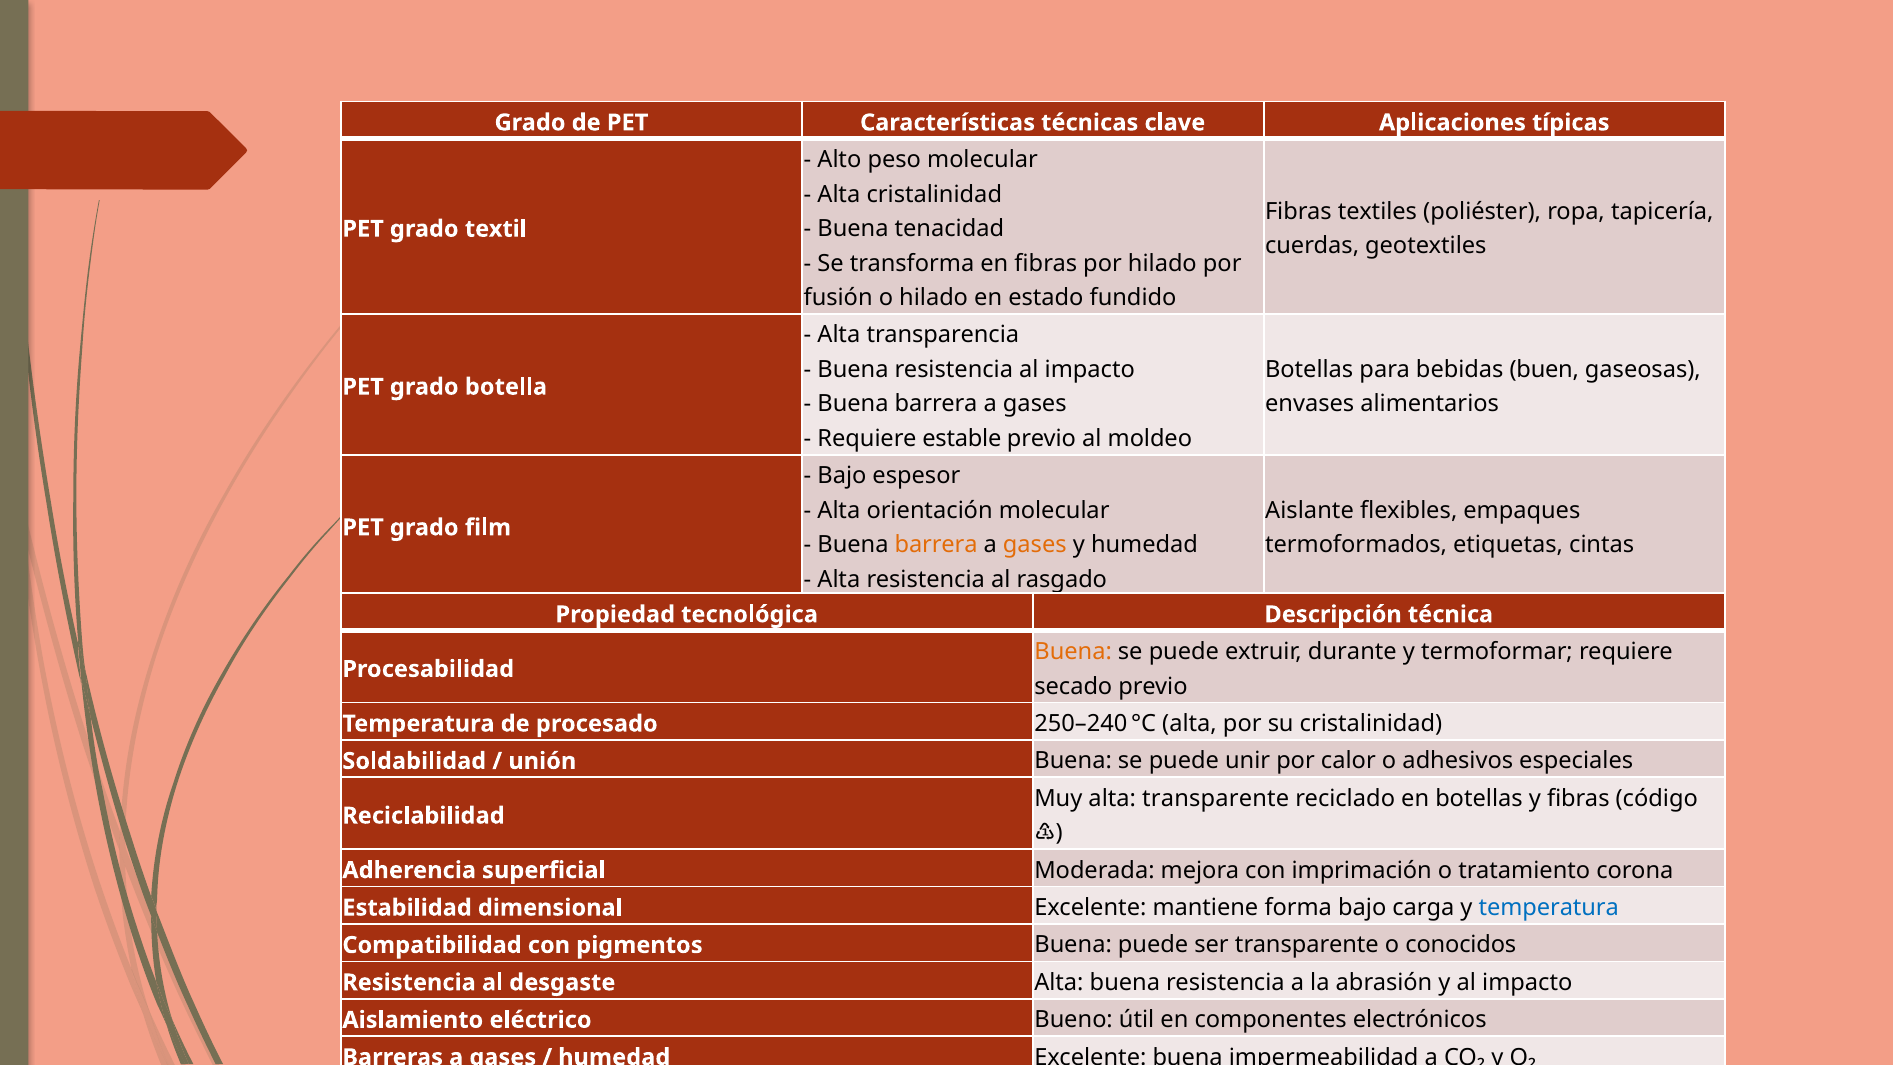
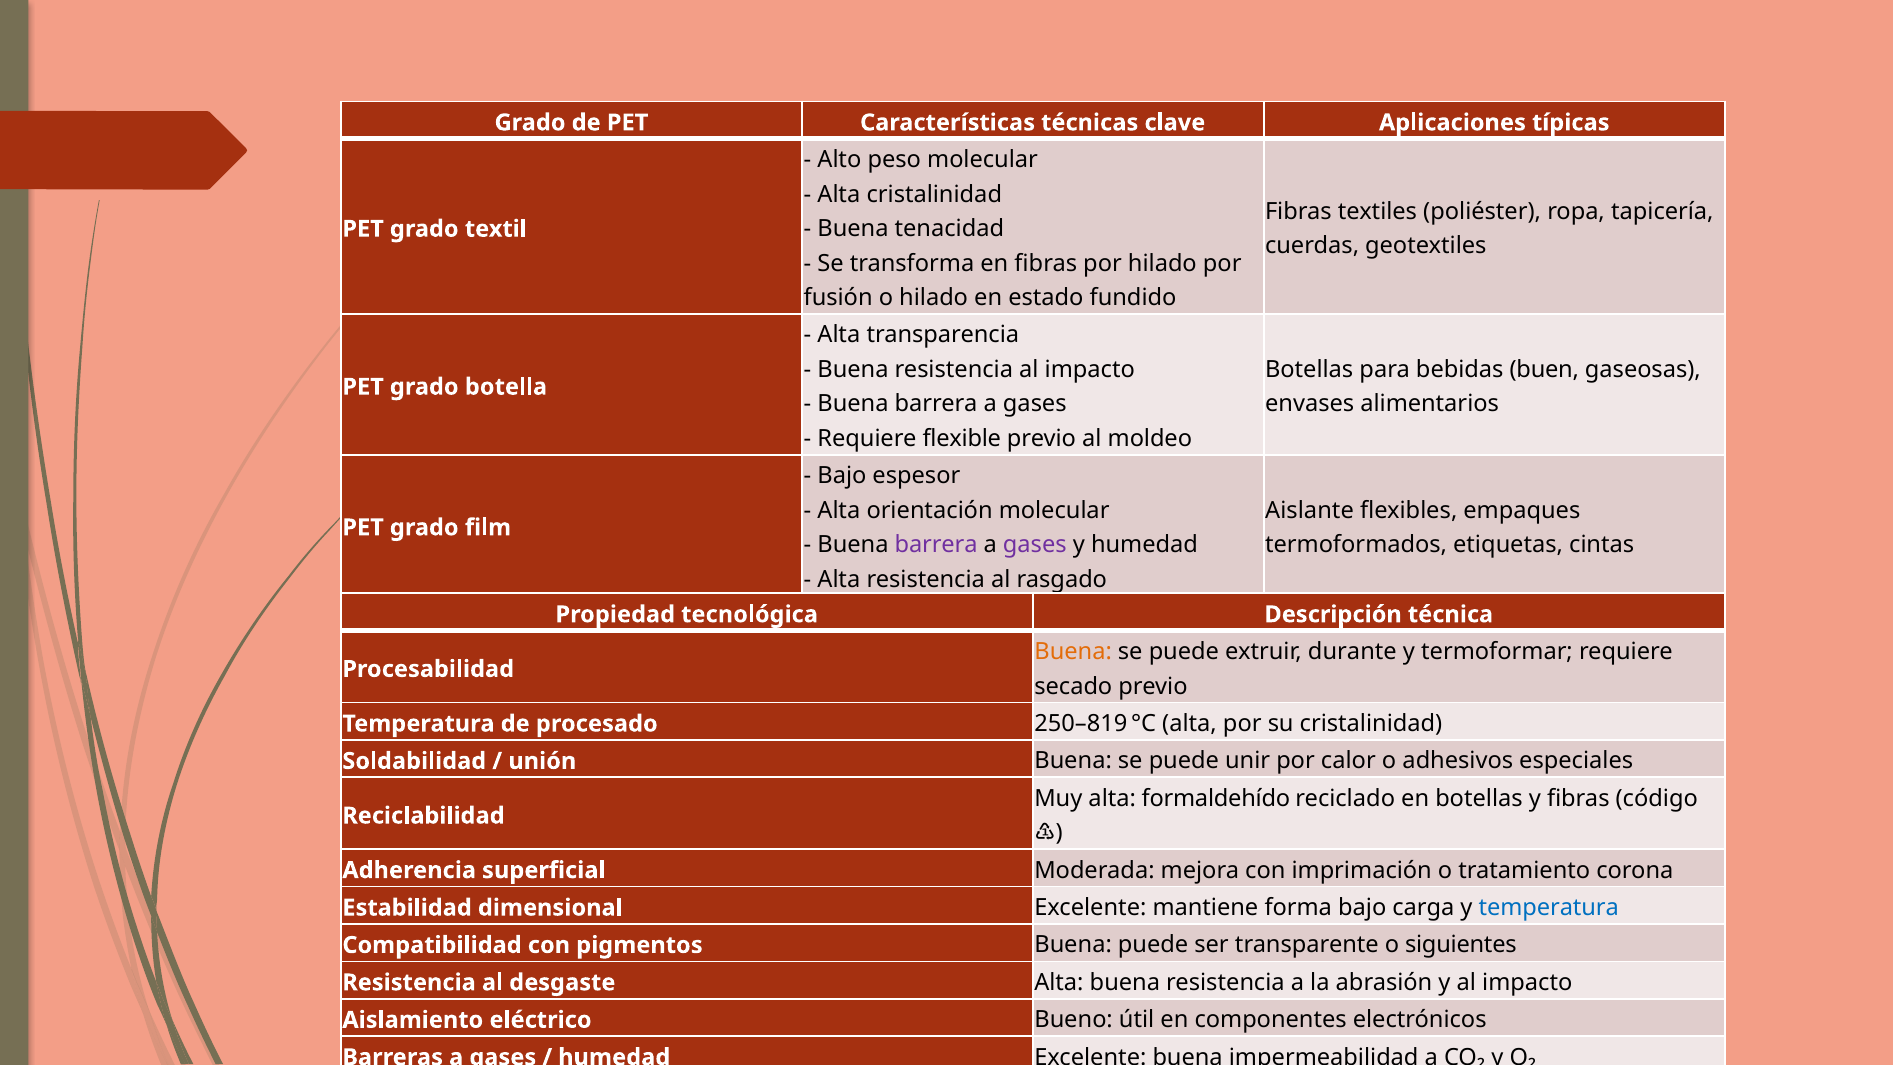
estable: estable -> flexible
barrera at (936, 545) colour: orange -> purple
gases at (1035, 545) colour: orange -> purple
250–240: 250–240 -> 250–819
alta transparente: transparente -> formaldehído
conocidos: conocidos -> siguientes
